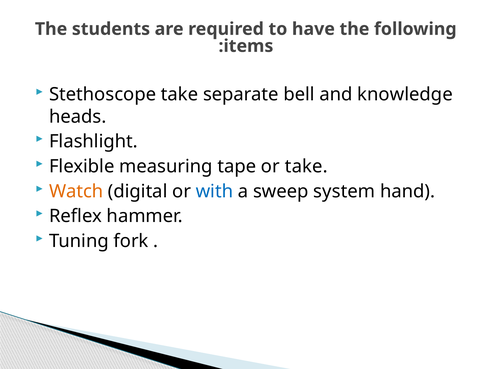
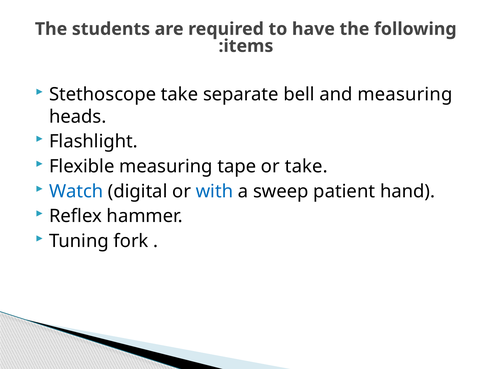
and knowledge: knowledge -> measuring
Watch colour: orange -> blue
system: system -> patient
